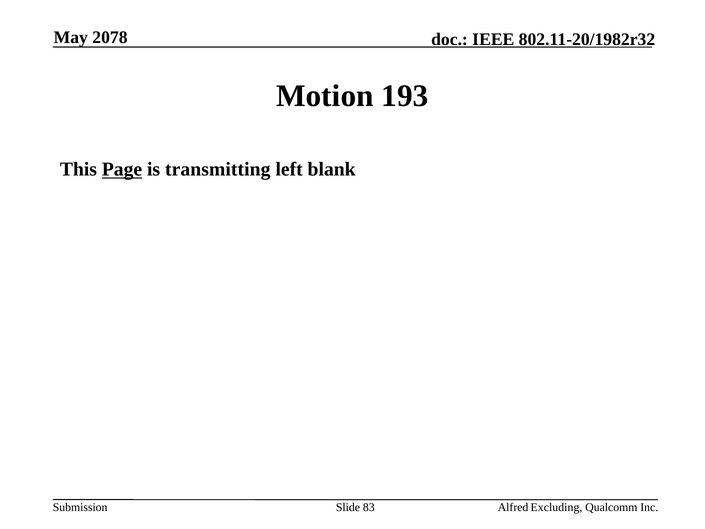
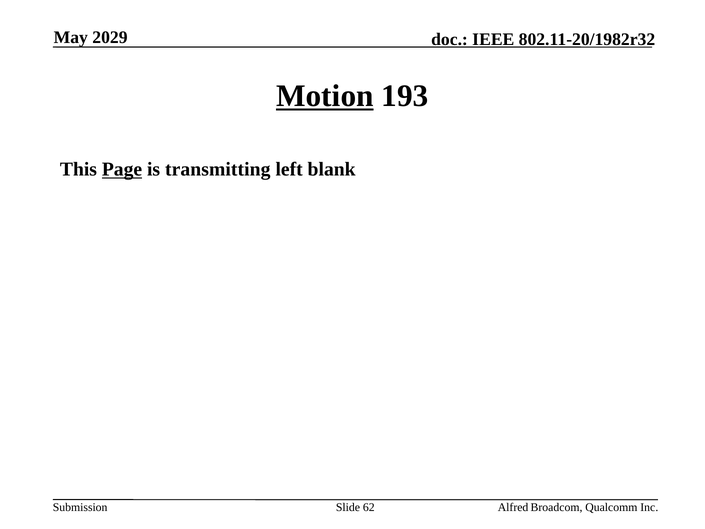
2078: 2078 -> 2029
Motion underline: none -> present
83: 83 -> 62
Excluding: Excluding -> Broadcom
